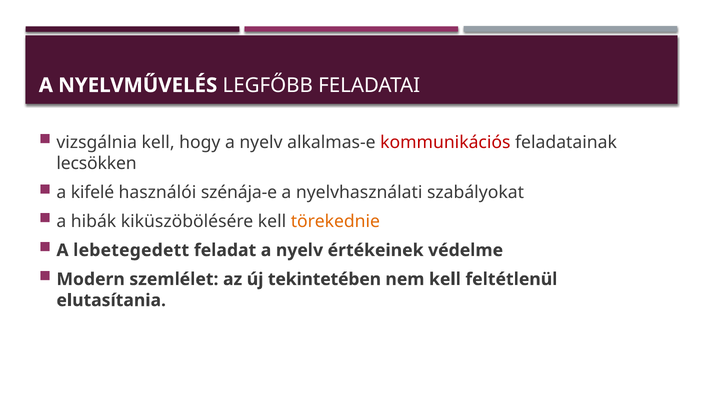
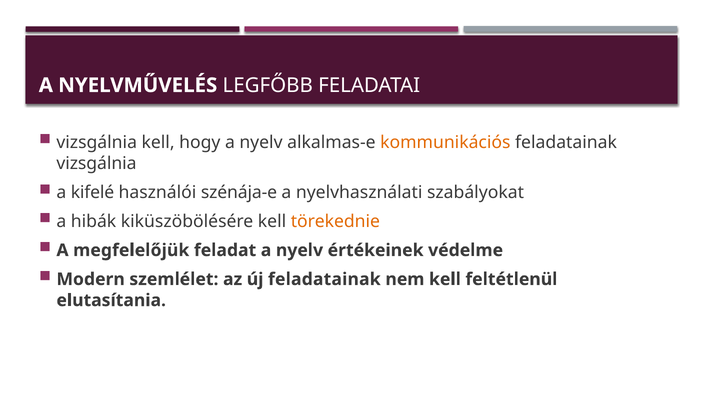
kommunikációs colour: red -> orange
lecsökken at (97, 164): lecsökken -> vizsgálnia
lebetegedett: lebetegedett -> megfelelőjük
új tekintetében: tekintetében -> feladatainak
